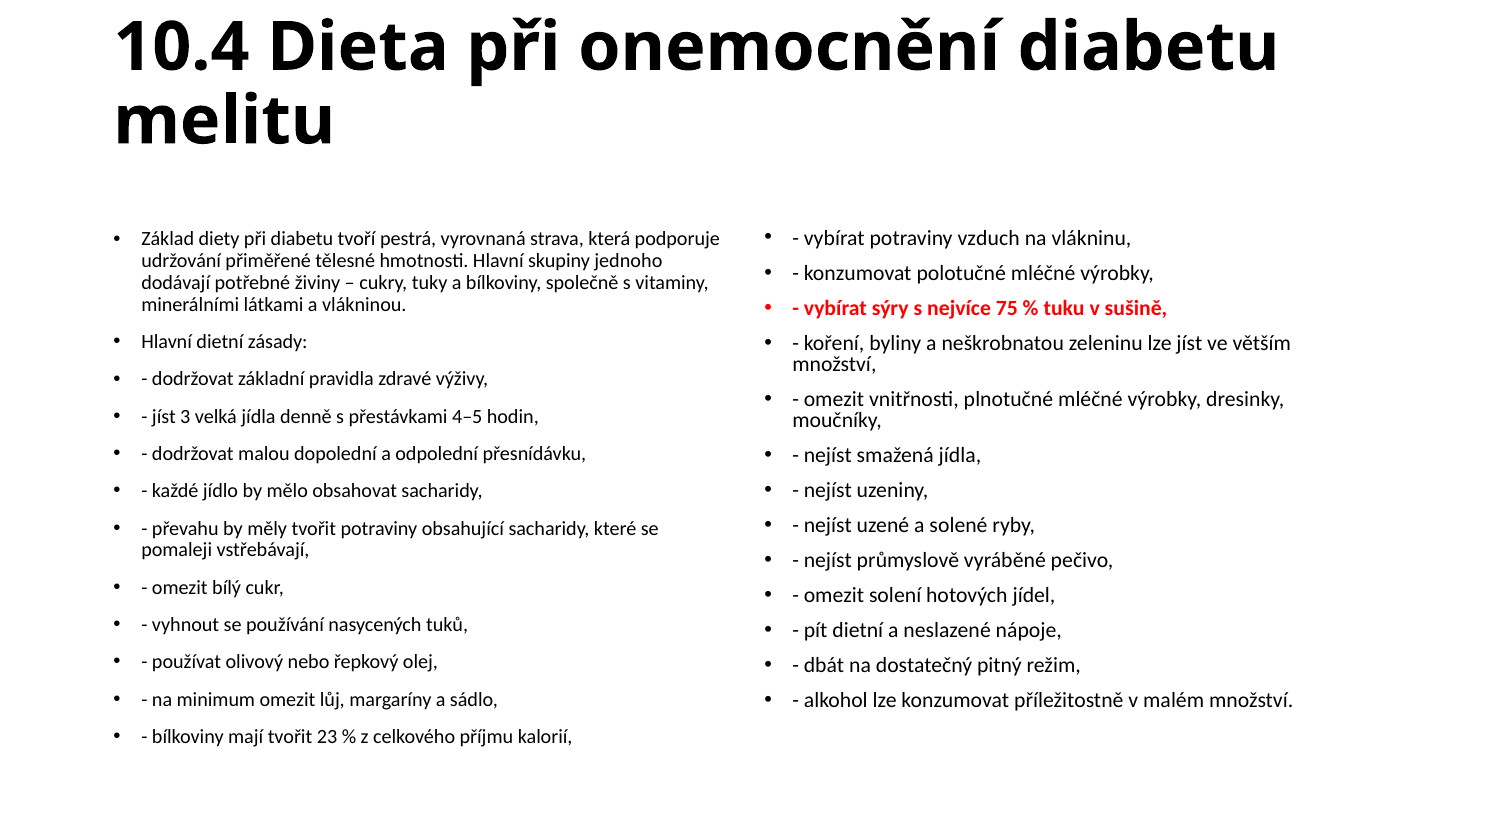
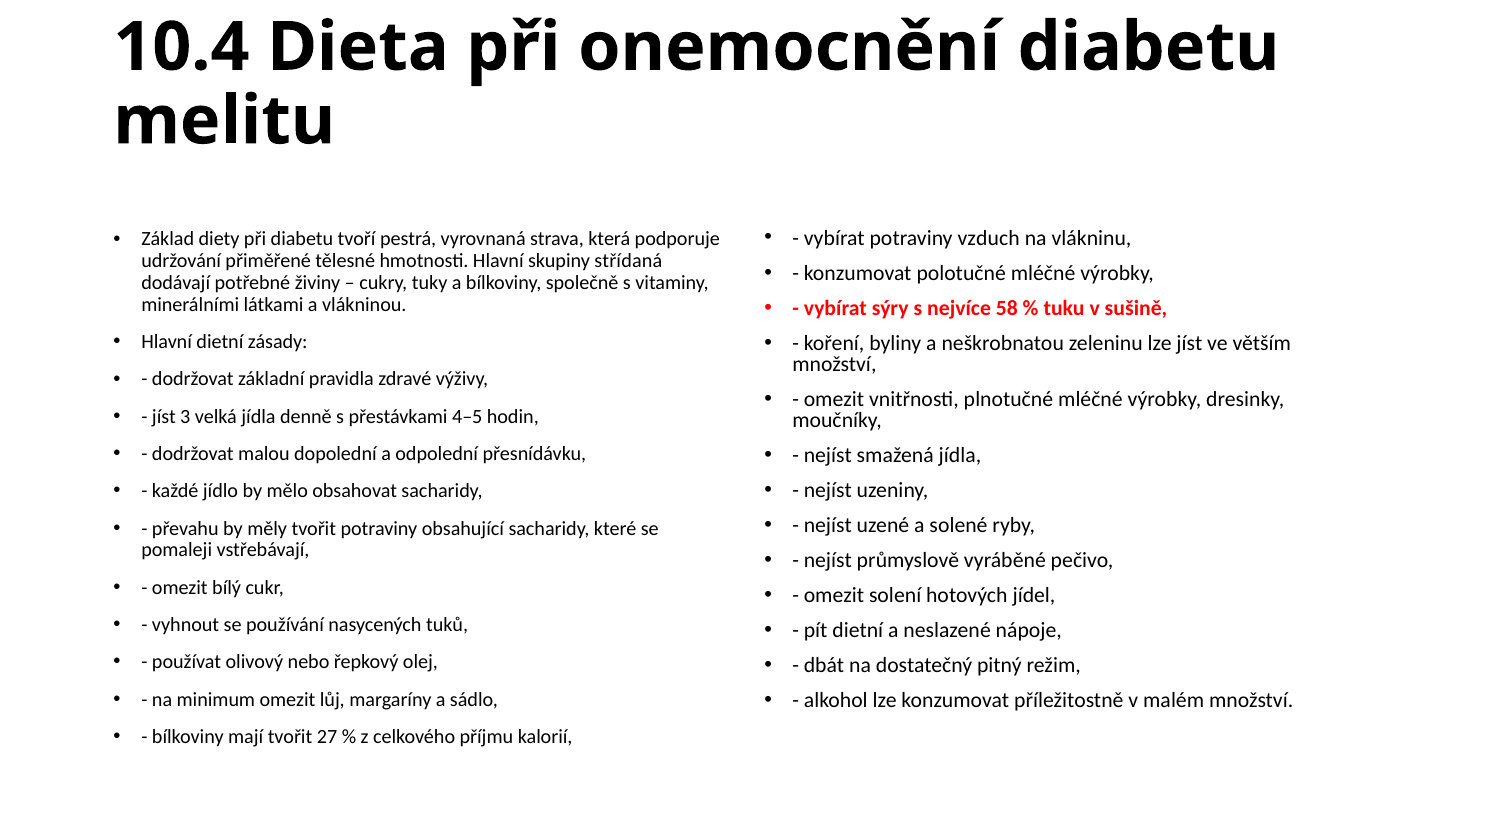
jednoho: jednoho -> střídaná
75: 75 -> 58
23: 23 -> 27
